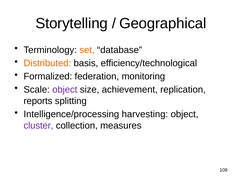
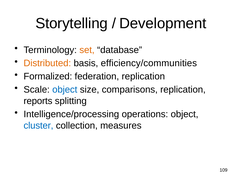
Geographical: Geographical -> Development
efficiency/technological: efficiency/technological -> efficiency/communities
federation monitoring: monitoring -> replication
object at (65, 89) colour: purple -> blue
achievement: achievement -> comparisons
harvesting: harvesting -> operations
cluster colour: purple -> blue
